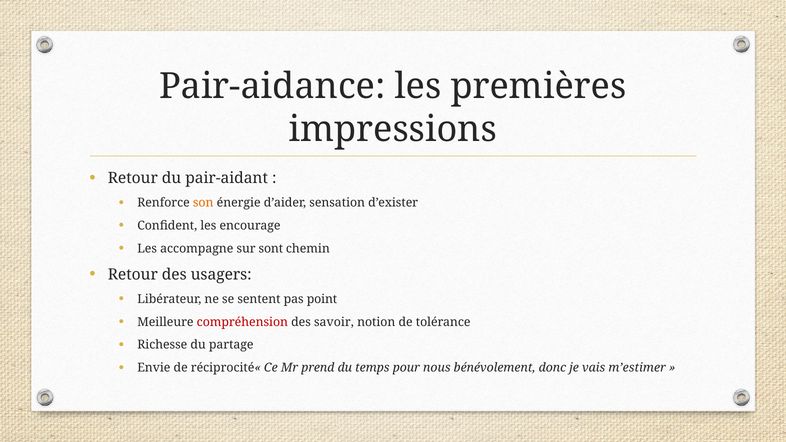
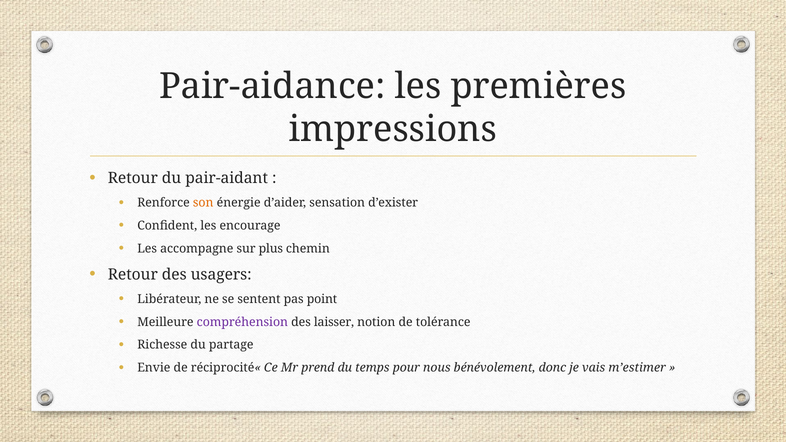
sont: sont -> plus
compréhension colour: red -> purple
savoir: savoir -> laisser
